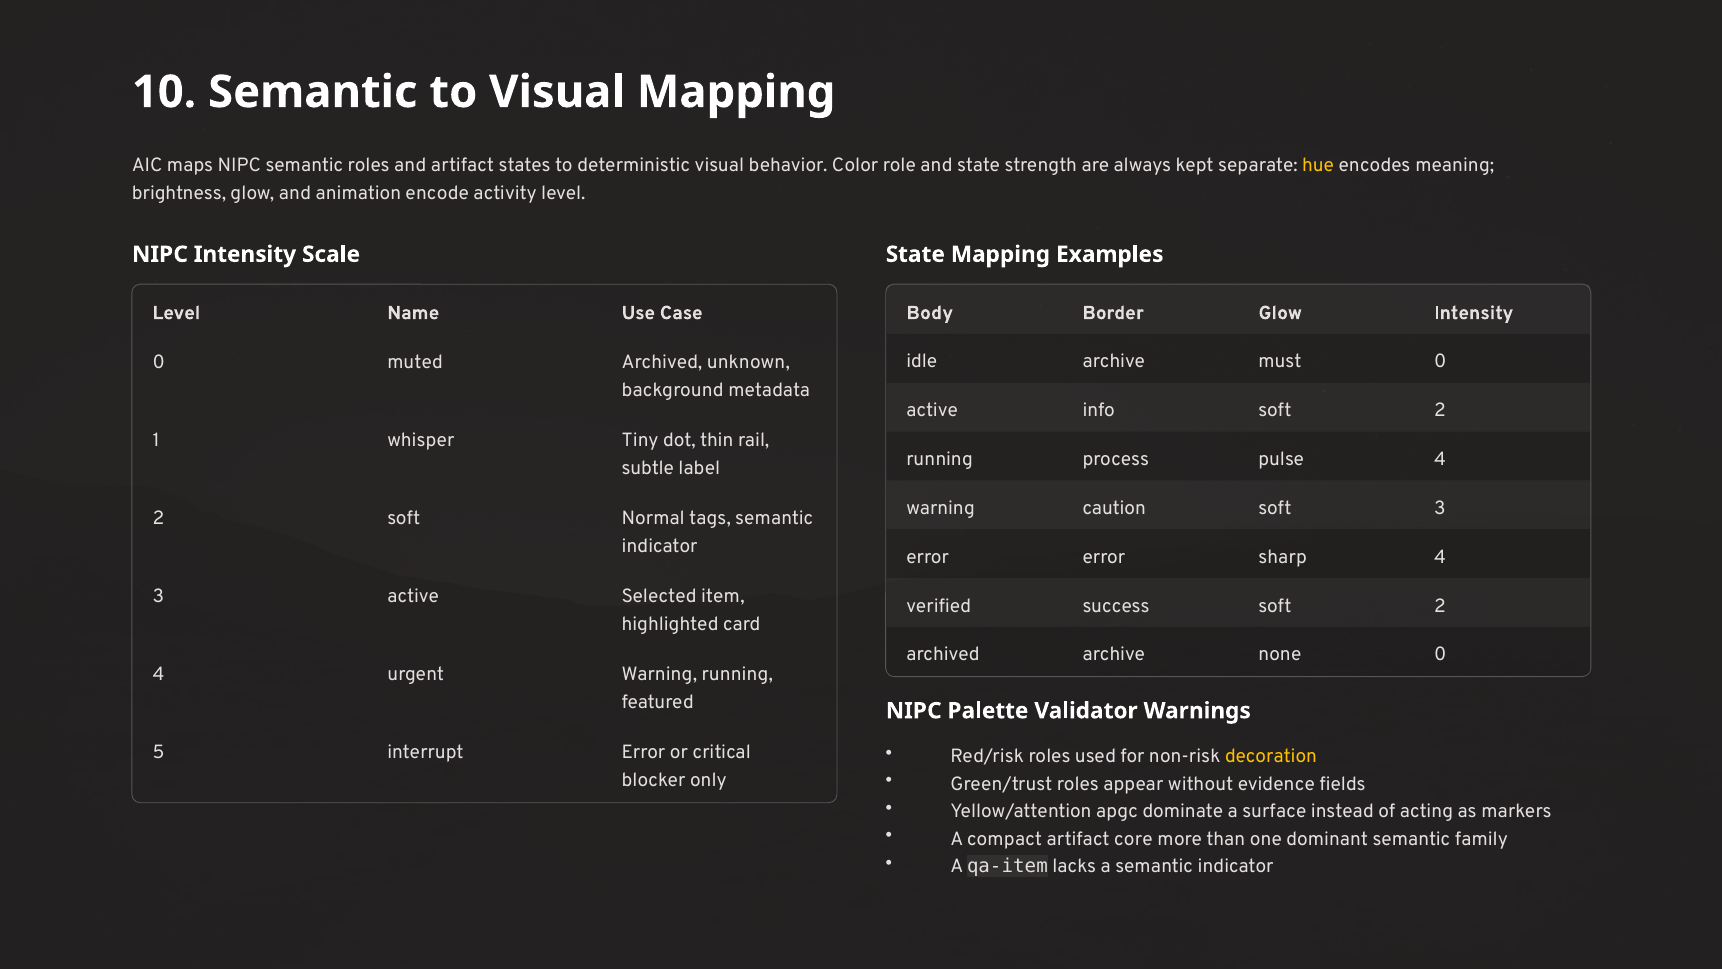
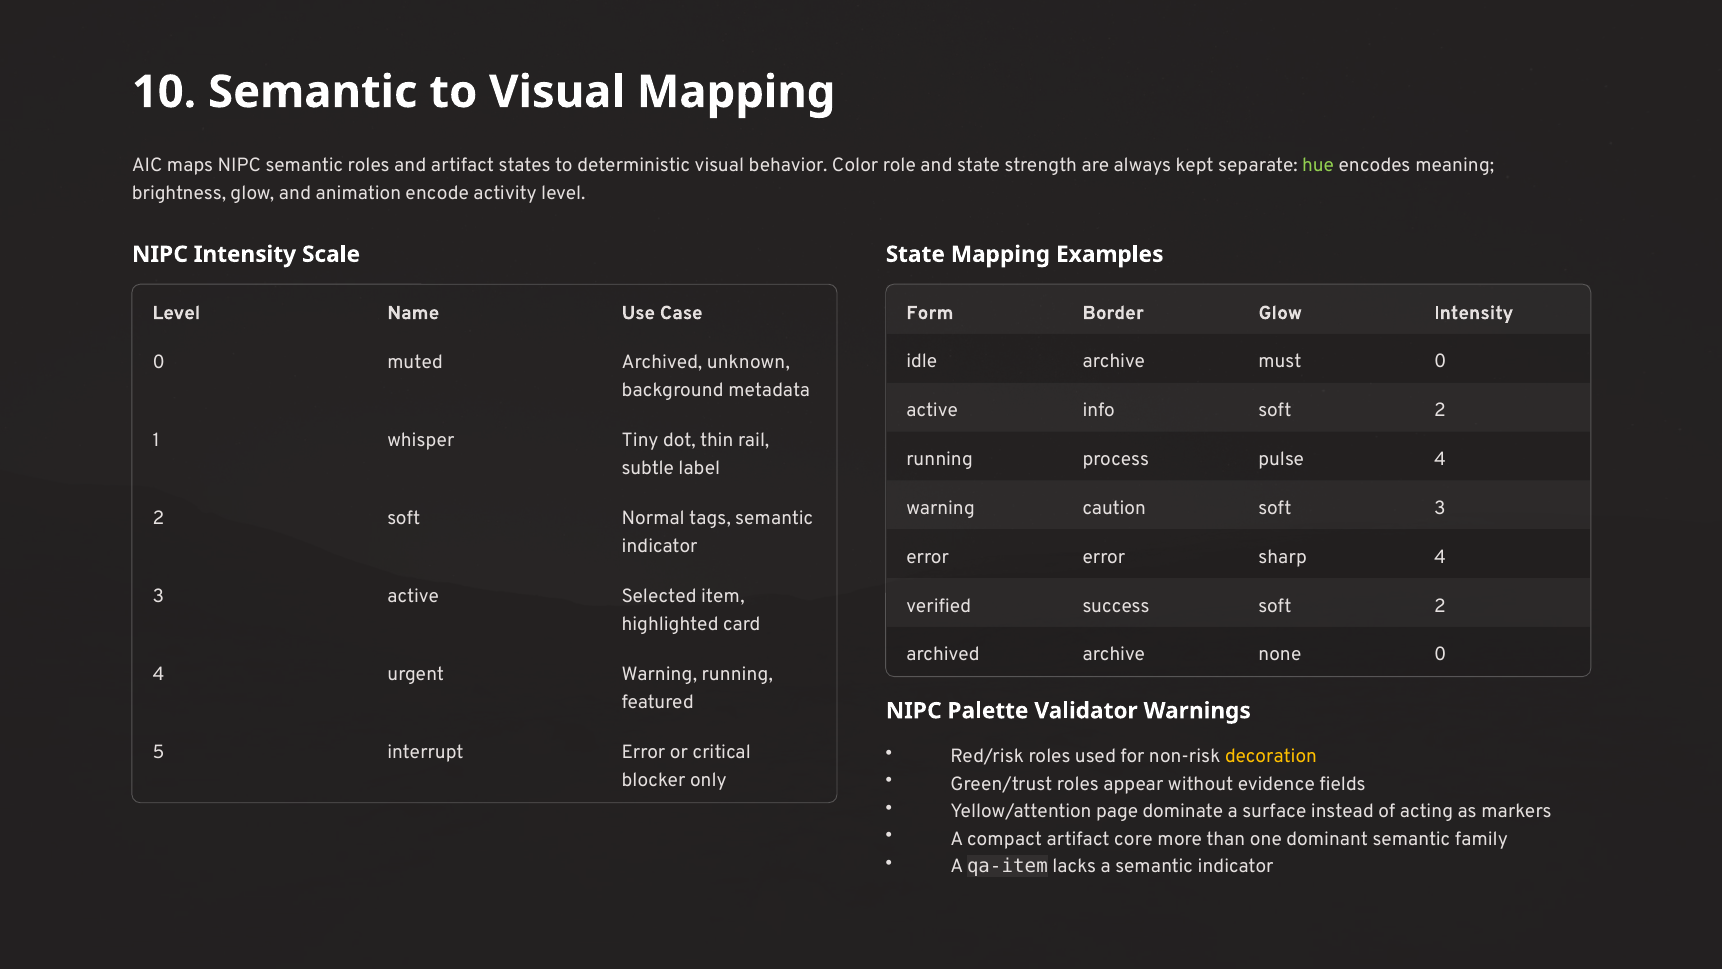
hue colour: yellow -> light green
Body: Body -> Form
apgc: apgc -> page
